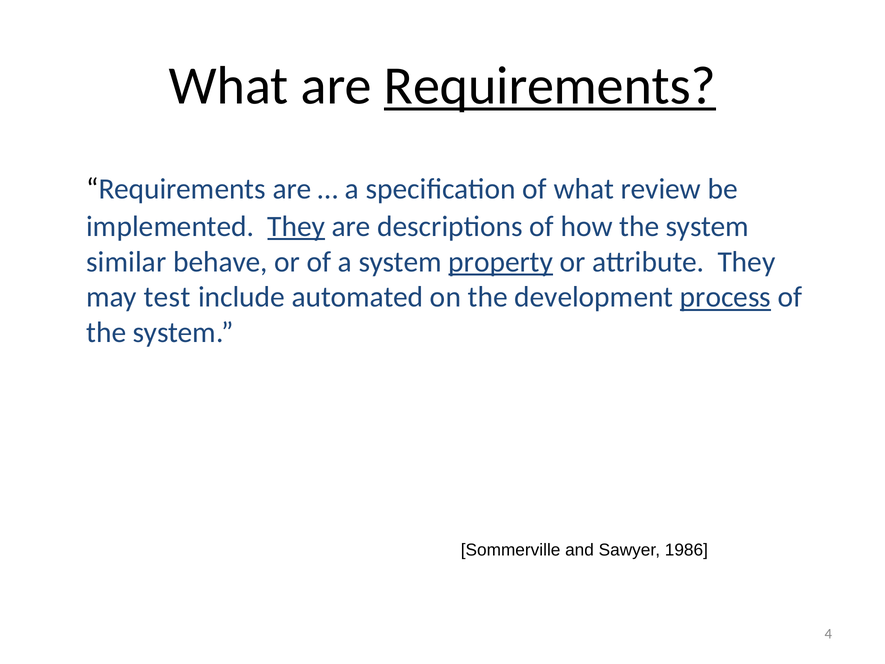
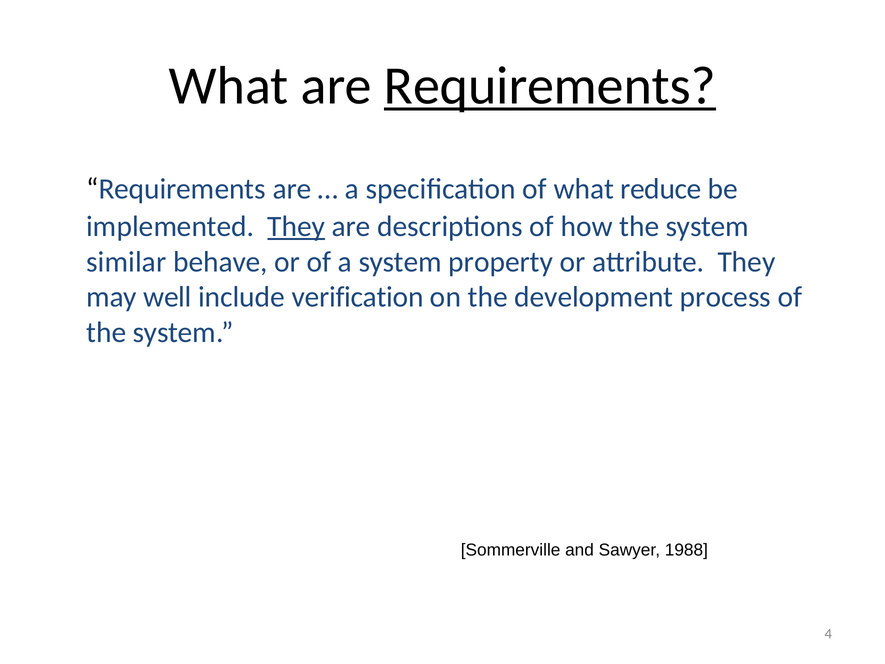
review: review -> reduce
property underline: present -> none
test: test -> well
automated: automated -> verification
process underline: present -> none
1986: 1986 -> 1988
